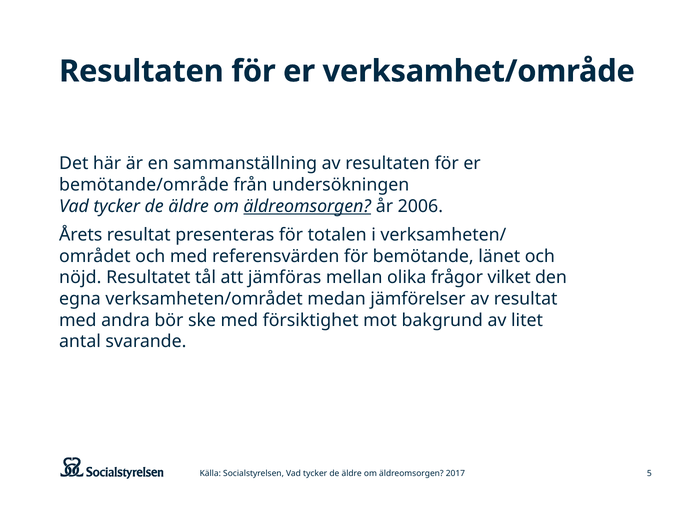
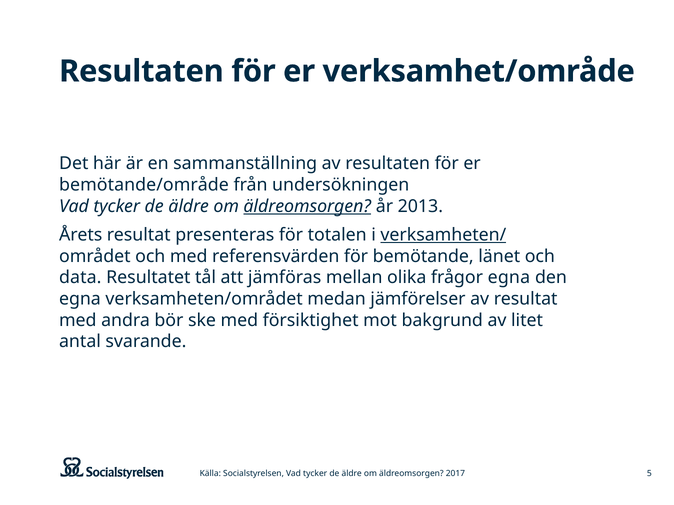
2006: 2006 -> 2013
verksamheten/ underline: none -> present
nöjd: nöjd -> data
frågor vilket: vilket -> egna
